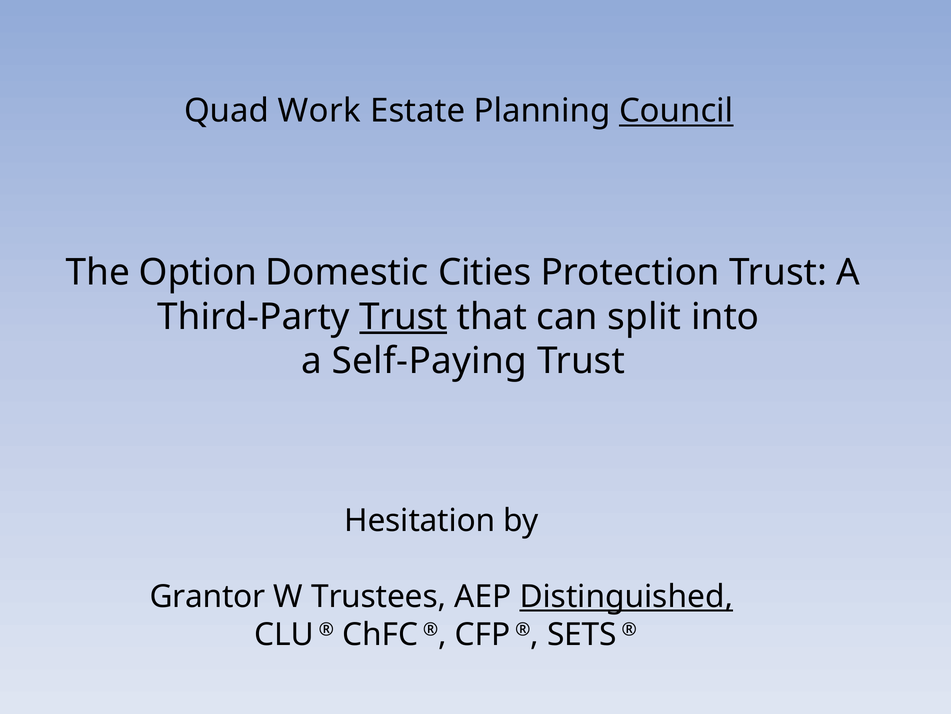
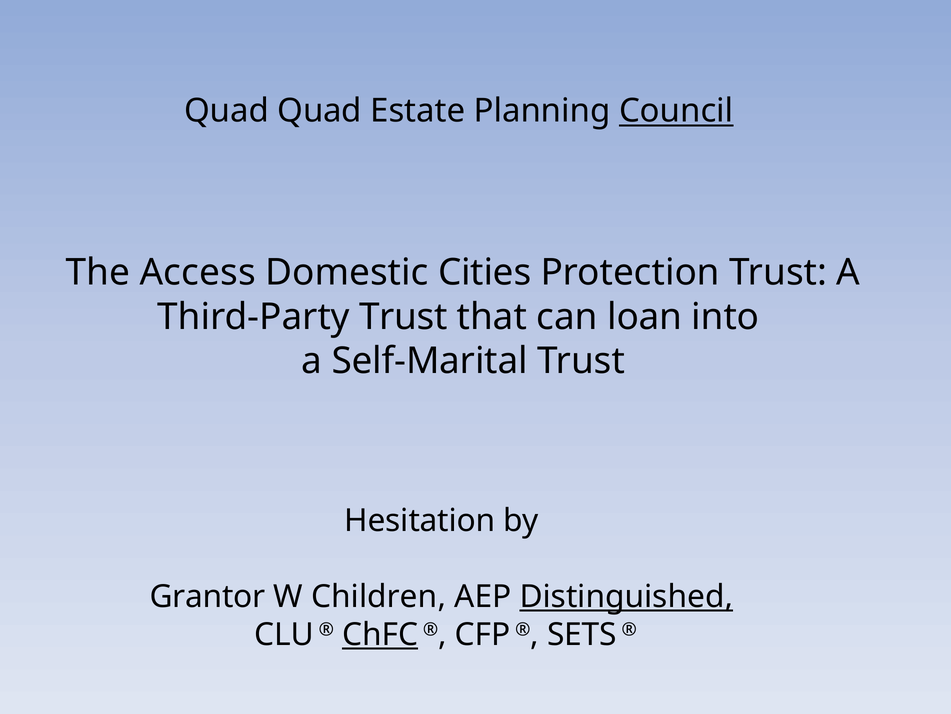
Quad Work: Work -> Quad
Option: Option -> Access
Trust at (403, 316) underline: present -> none
split: split -> loan
Self-Paying: Self-Paying -> Self-Marital
Trustees: Trustees -> Children
ChFC underline: none -> present
